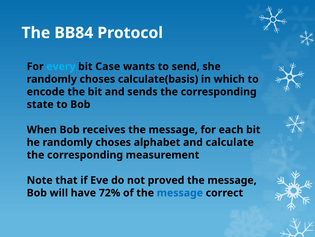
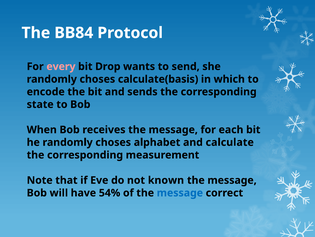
every colour: light blue -> pink
Case: Case -> Drop
proved: proved -> known
72%: 72% -> 54%
